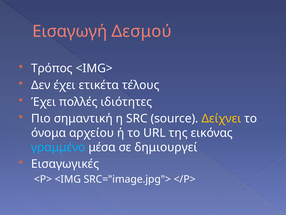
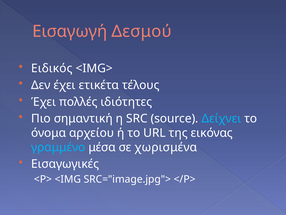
Τρόπος: Τρόπος -> Ειδικός
Δείχνει colour: yellow -> light blue
δημιουργεί: δημιουργεί -> χωρισμένα
